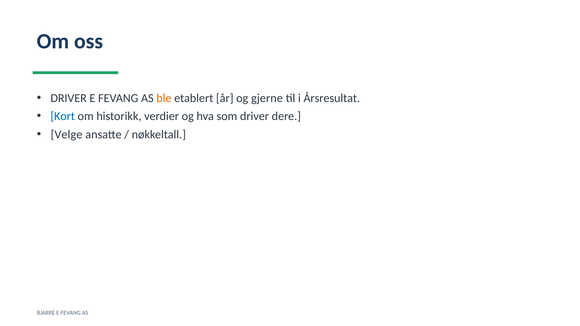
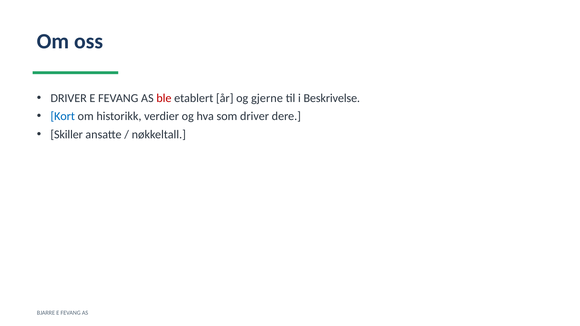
ble colour: orange -> red
Årsresultat: Årsresultat -> Beskrivelse
Velge: Velge -> Skiller
